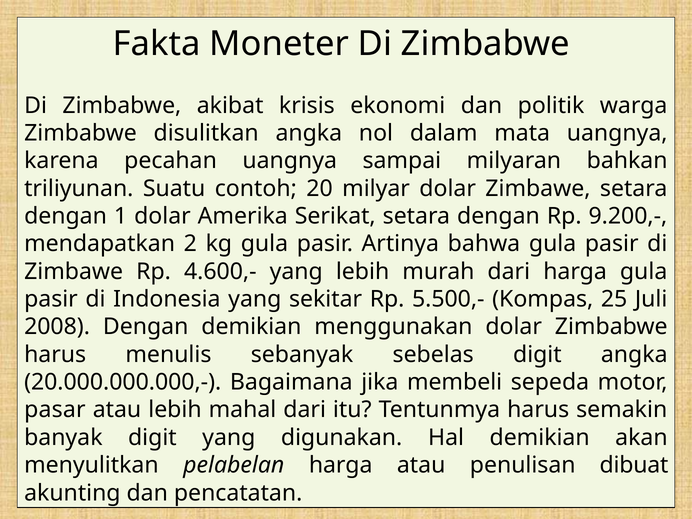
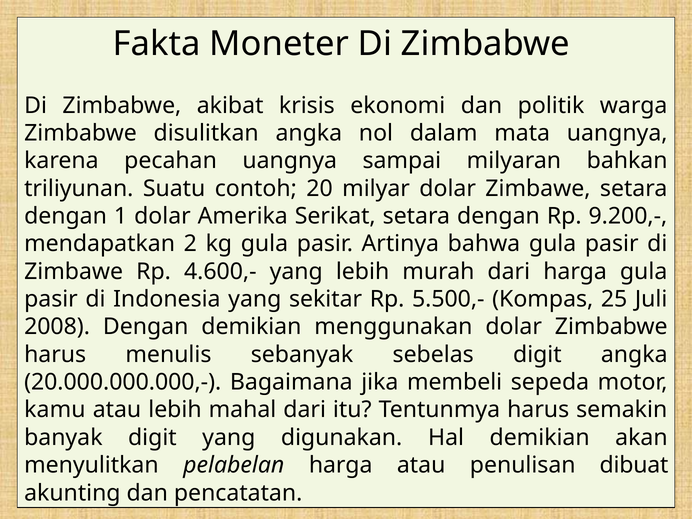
pasar: pasar -> kamu
